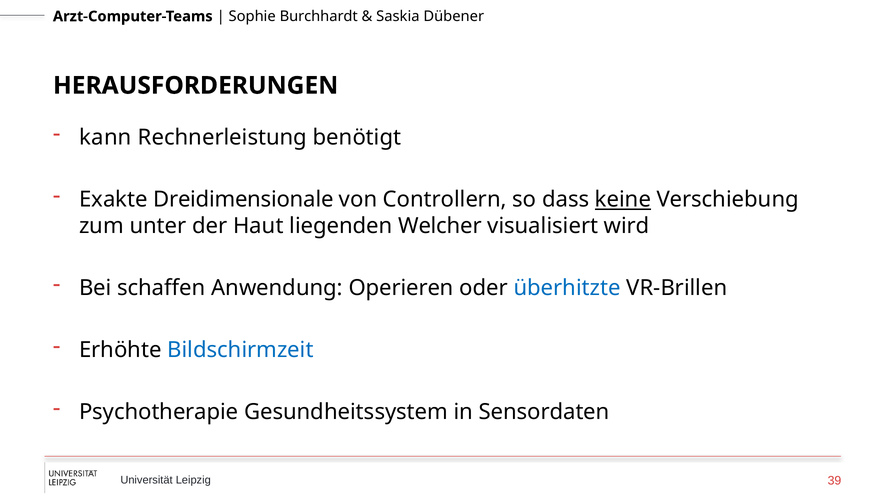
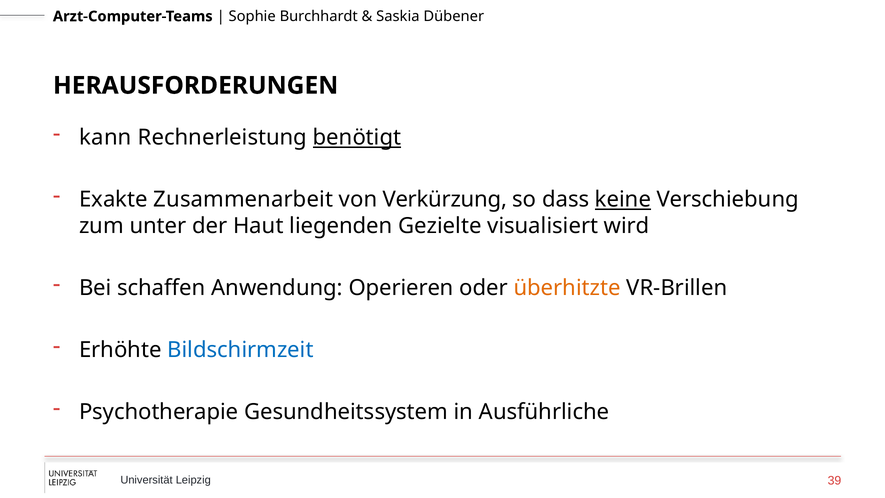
benötigt underline: none -> present
Dreidimensionale: Dreidimensionale -> Zusammenarbeit
Controllern: Controllern -> Verkürzung
Welcher: Welcher -> Gezielte
überhitzte colour: blue -> orange
Sensordaten: Sensordaten -> Ausführliche
